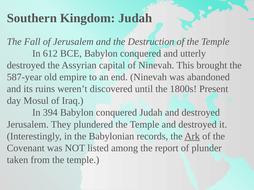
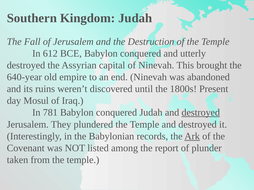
587-year: 587-year -> 640-year
394: 394 -> 781
destroyed at (201, 113) underline: none -> present
